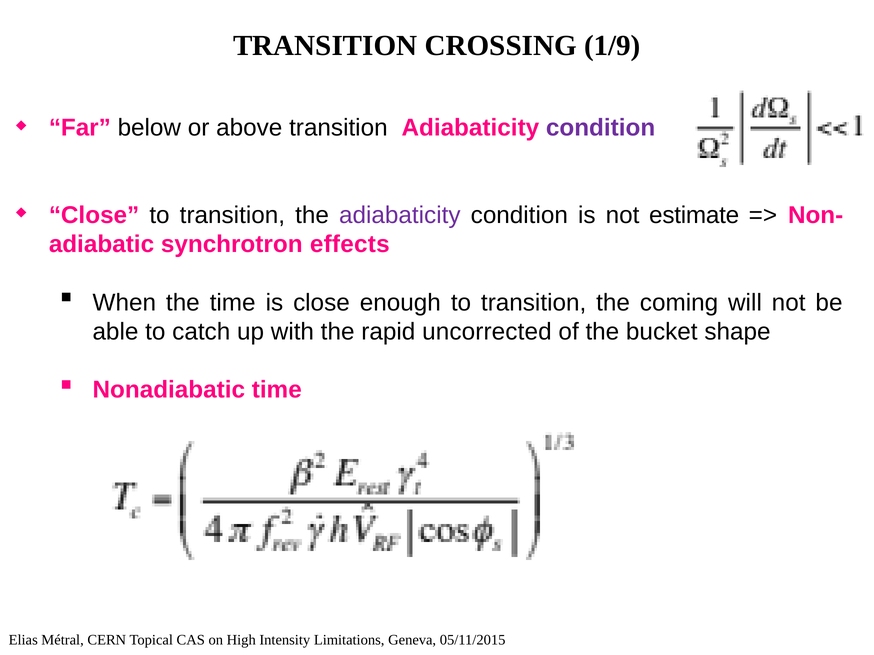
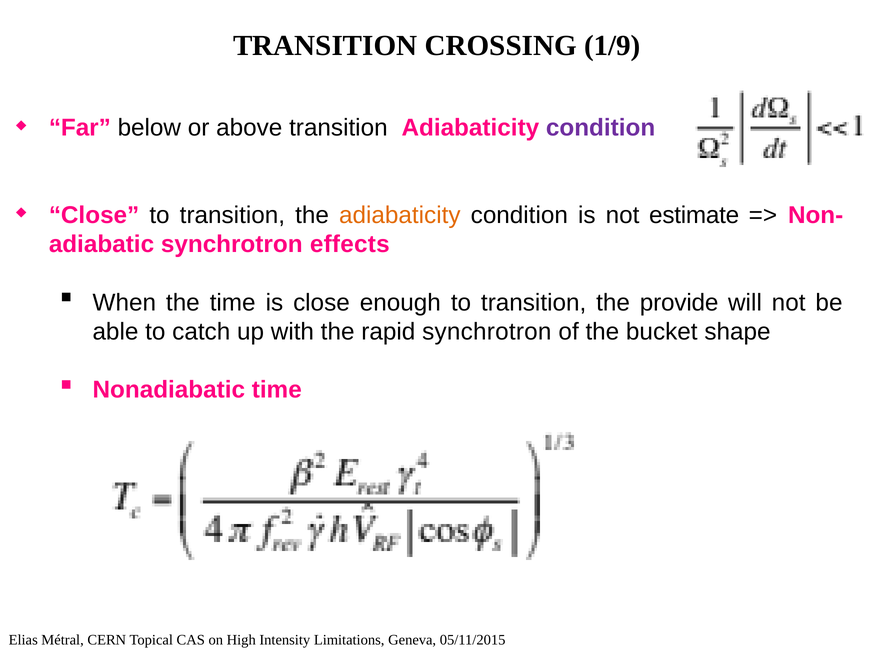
adiabaticity at (400, 215) colour: purple -> orange
coming: coming -> provide
rapid uncorrected: uncorrected -> synchrotron
